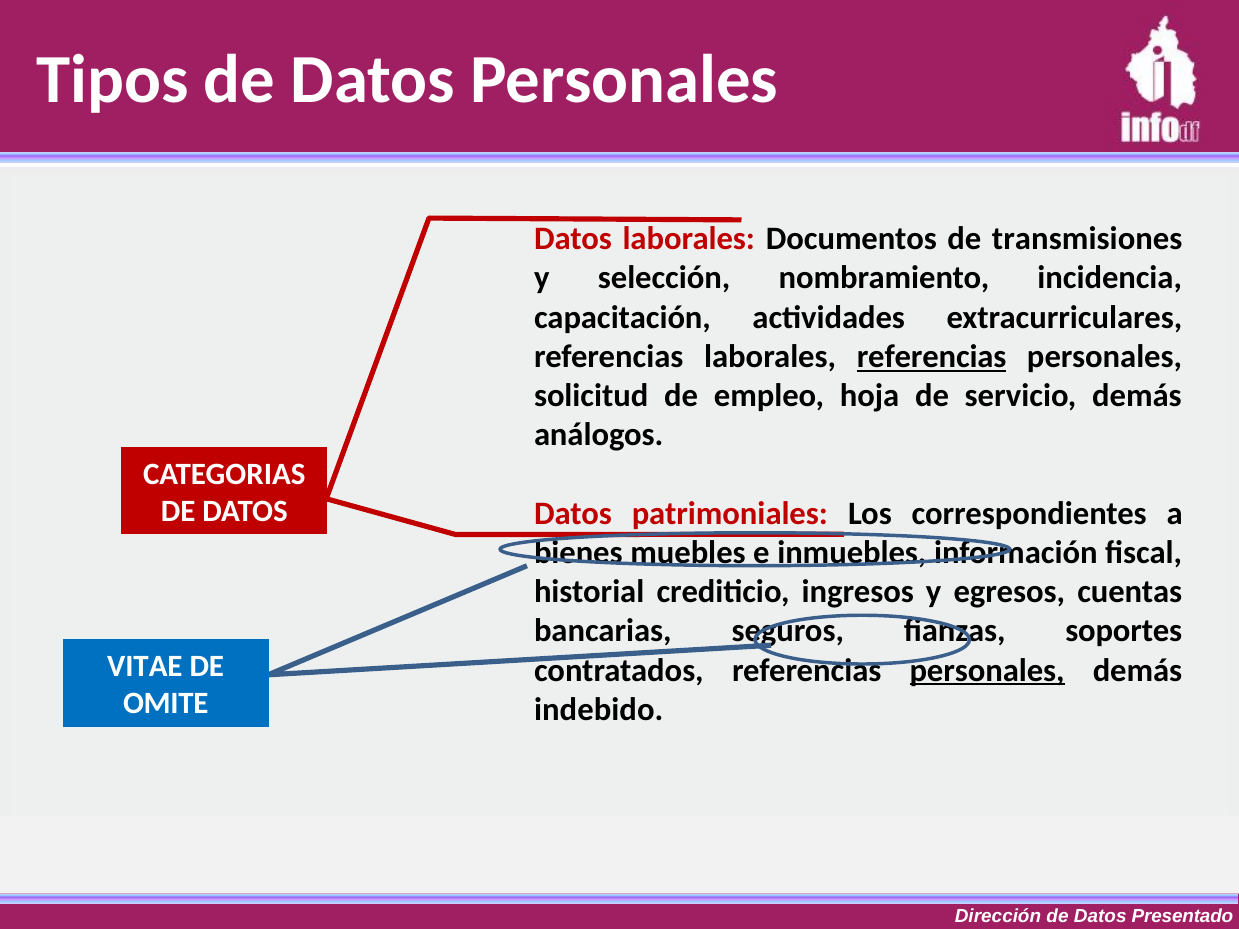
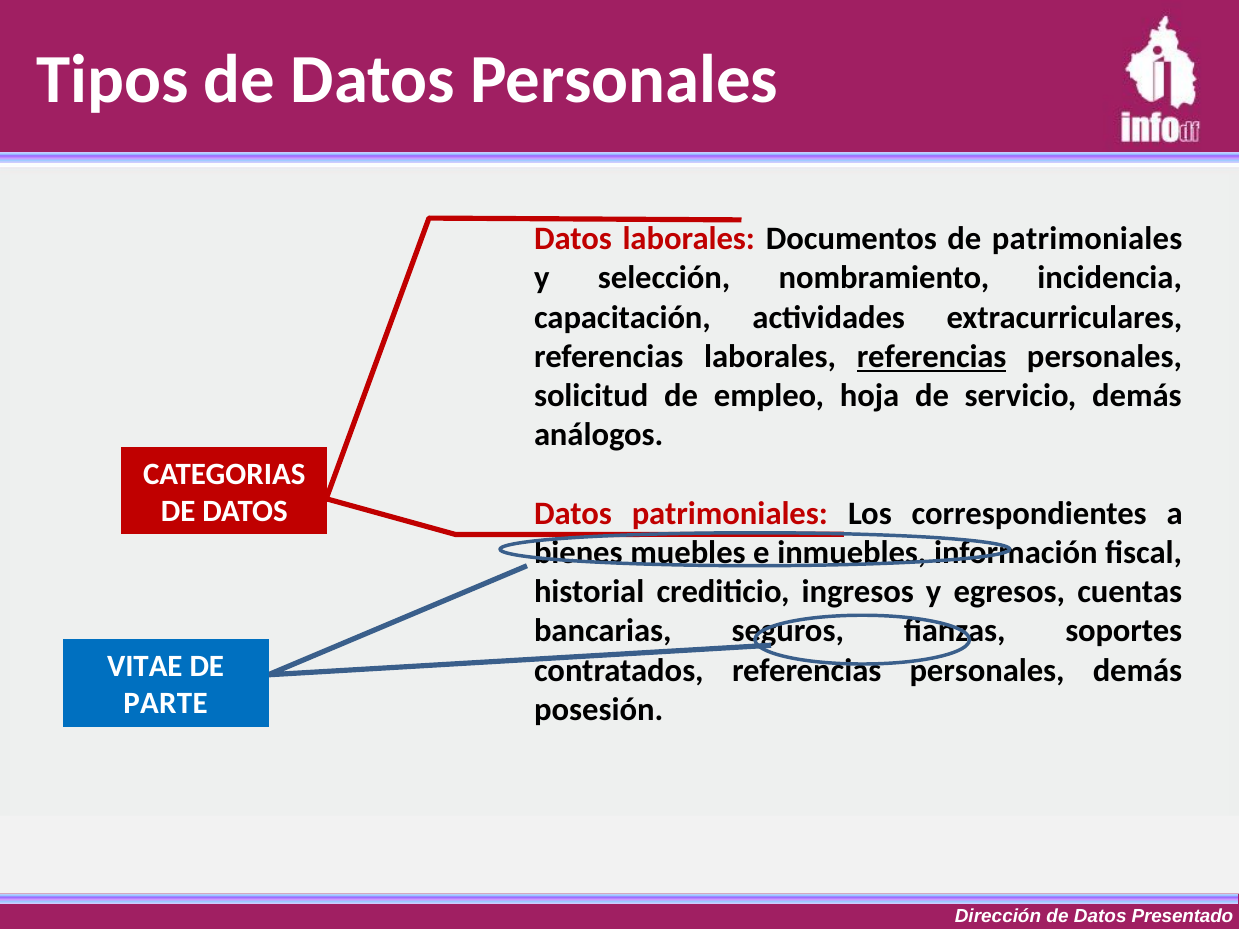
de transmisiones: transmisiones -> patrimoniales
personales at (987, 670) underline: present -> none
OMITE: OMITE -> PARTE
indebido: indebido -> posesión
